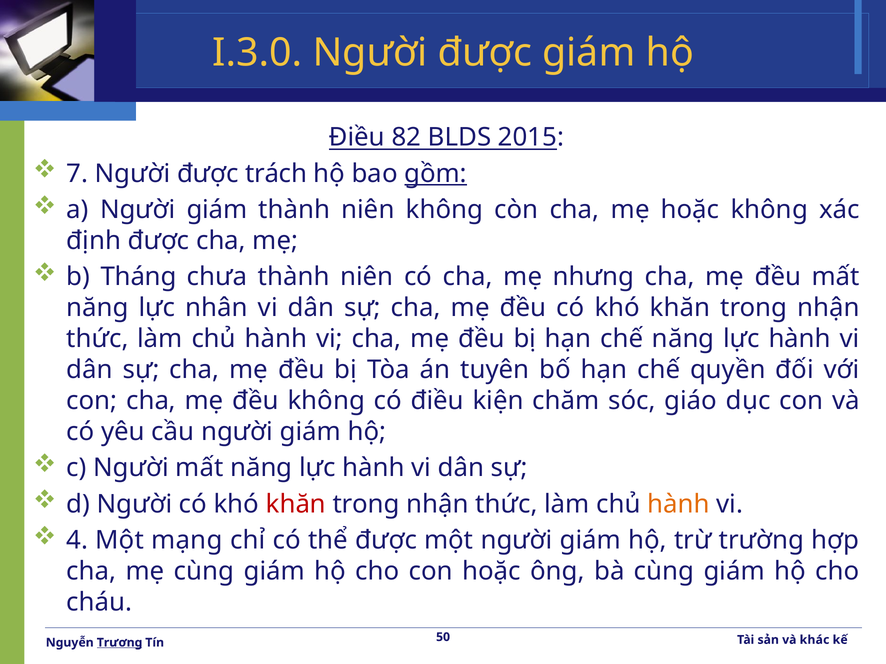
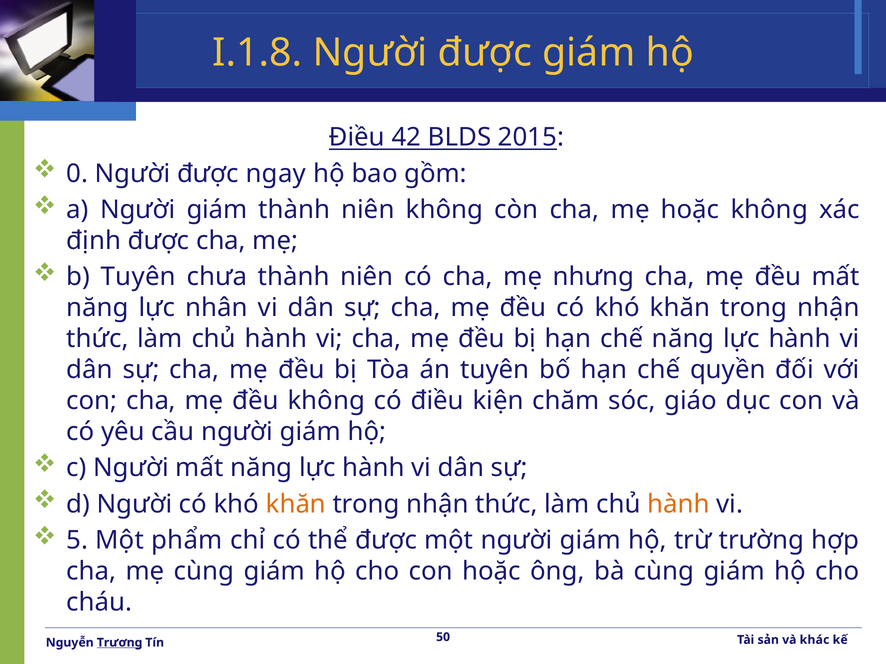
I.3.0: I.3.0 -> I.1.8
82: 82 -> 42
7: 7 -> 0
trách: trách -> ngay
gồm underline: present -> none
b Tháng: Tháng -> Tuyên
khăn at (296, 504) colour: red -> orange
4: 4 -> 5
mạng: mạng -> phẩm
